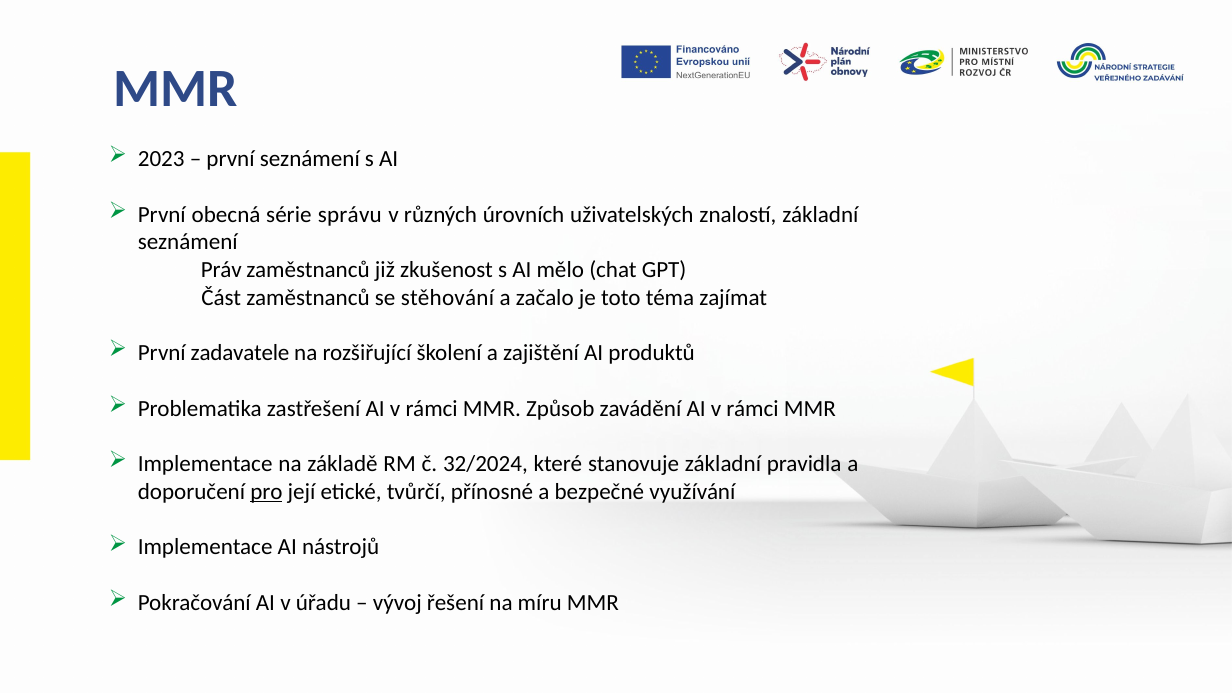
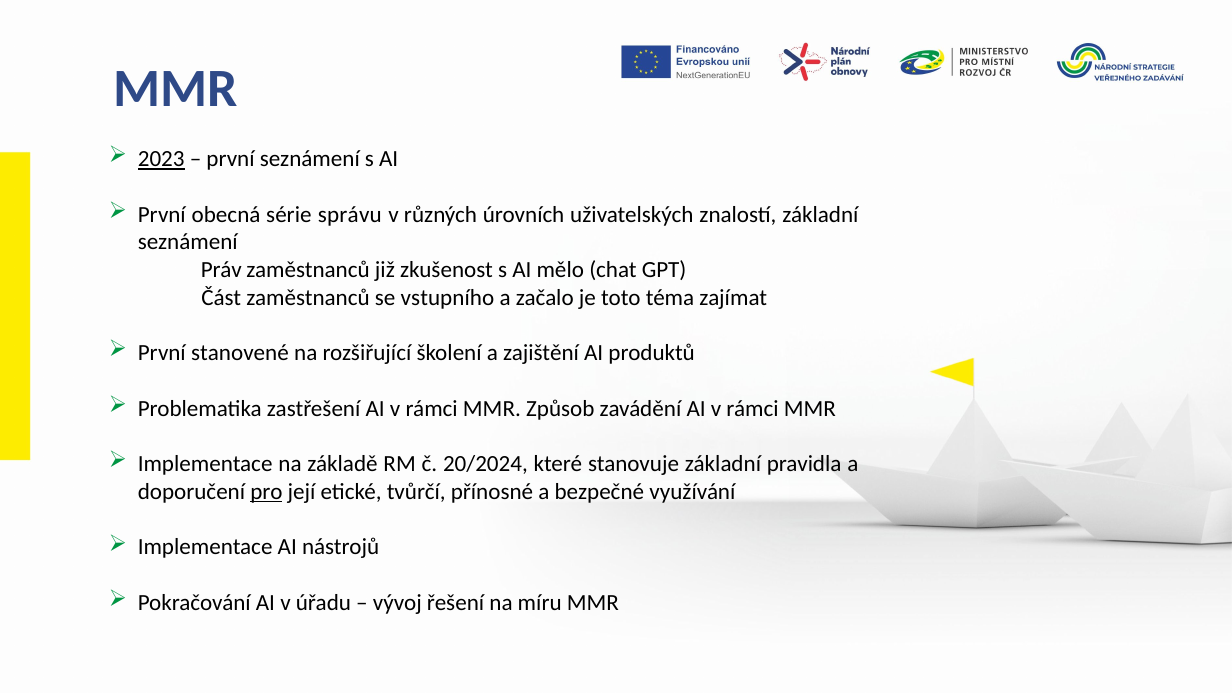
2023 underline: none -> present
stěhování: stěhování -> vstupního
zadavatele: zadavatele -> stanovené
32/2024: 32/2024 -> 20/2024
